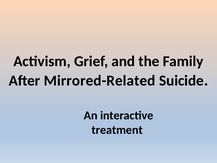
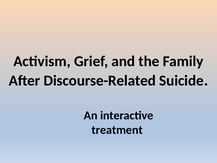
Mirrored-Related: Mirrored-Related -> Discourse-Related
